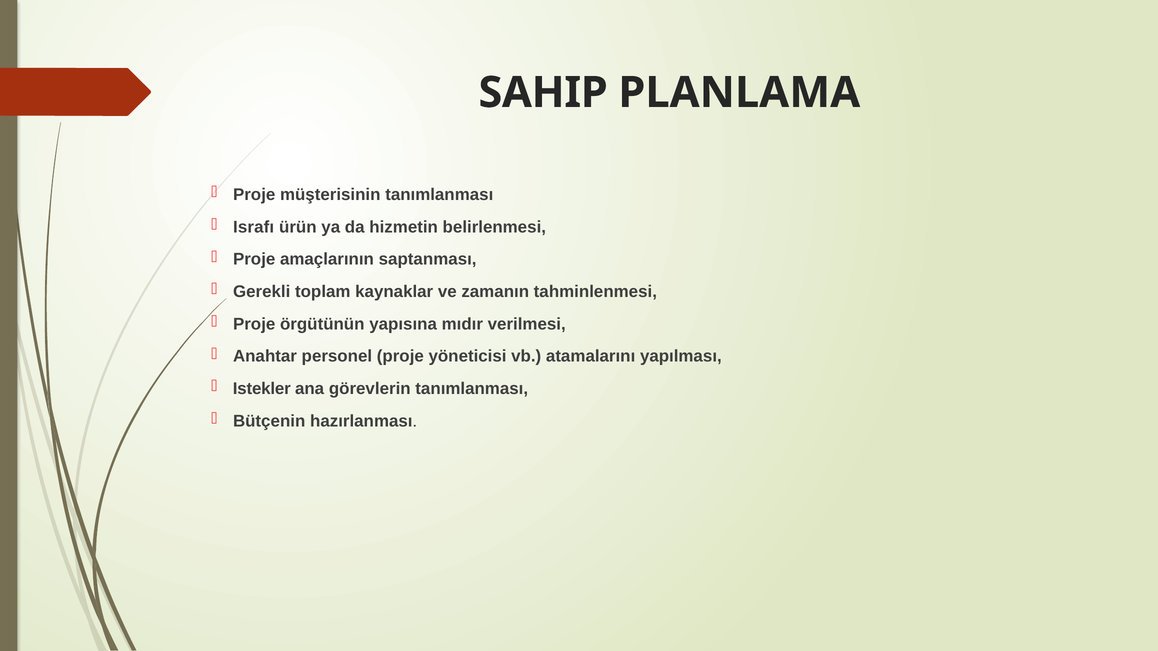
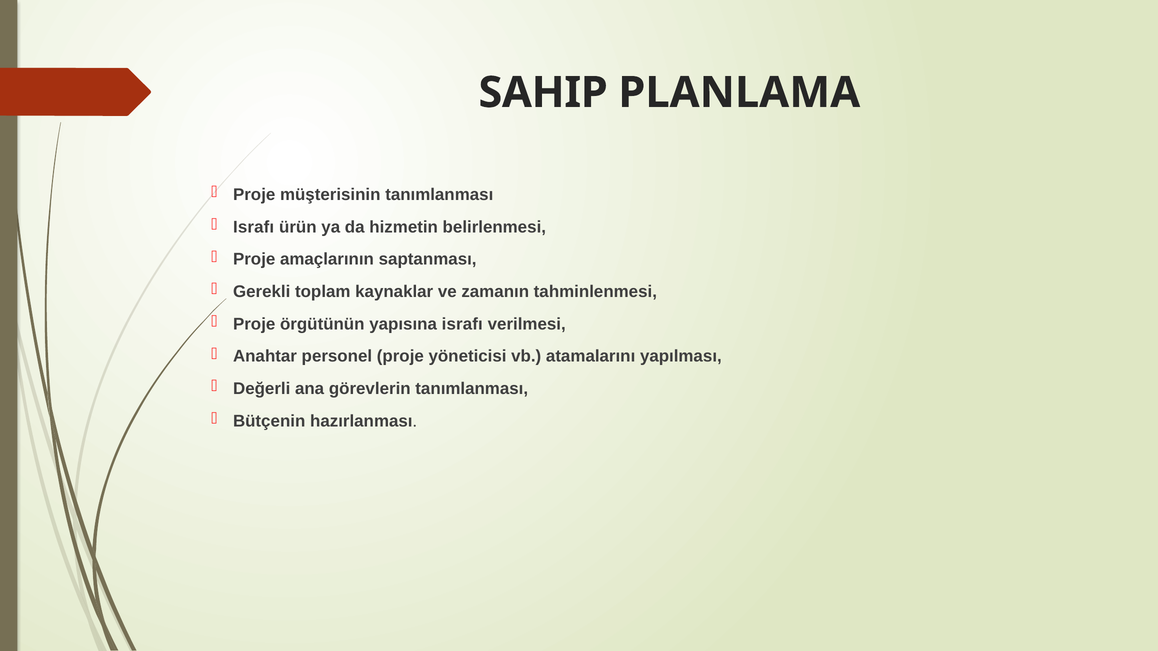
yapısına mıdır: mıdır -> israfı
Istekler: Istekler -> Değerli
